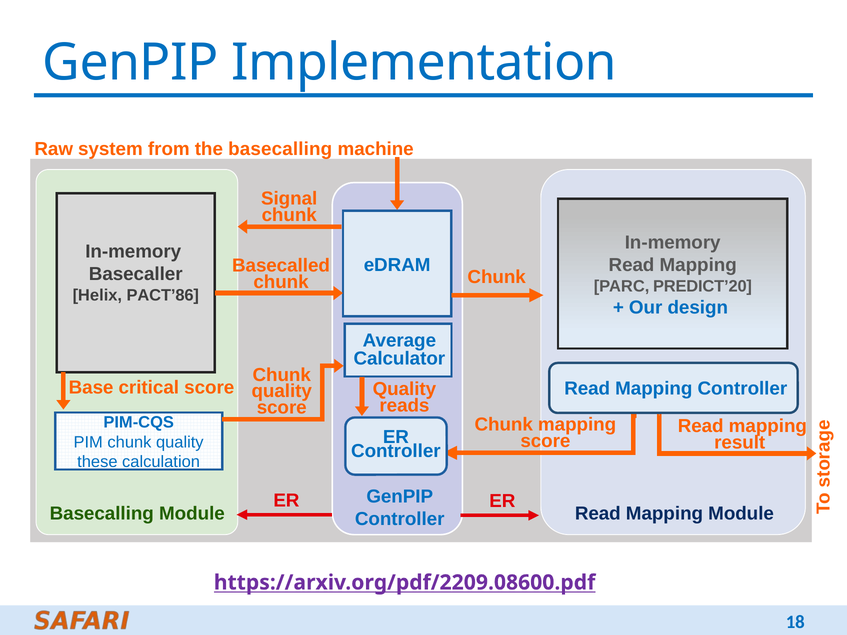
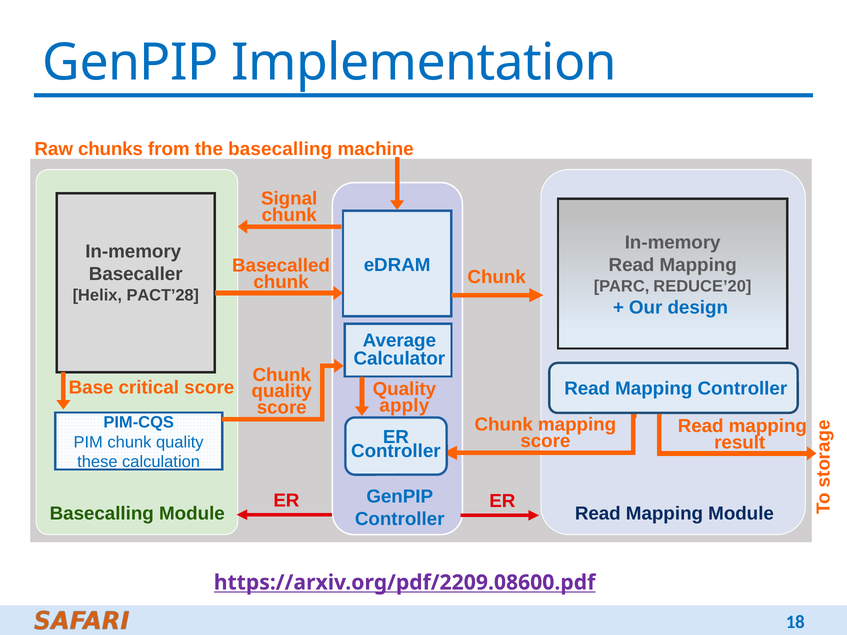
system: system -> chunks
PREDICT’20: PREDICT’20 -> REDUCE’20
PACT’86: PACT’86 -> PACT’28
reads: reads -> apply
